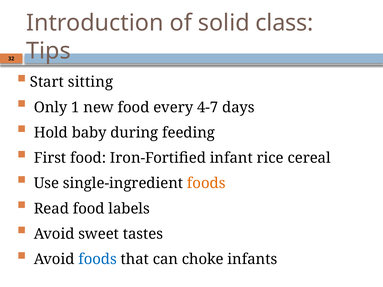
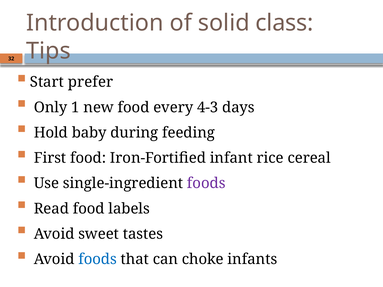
sitting: sitting -> prefer
4-7: 4-7 -> 4-3
foods at (206, 183) colour: orange -> purple
